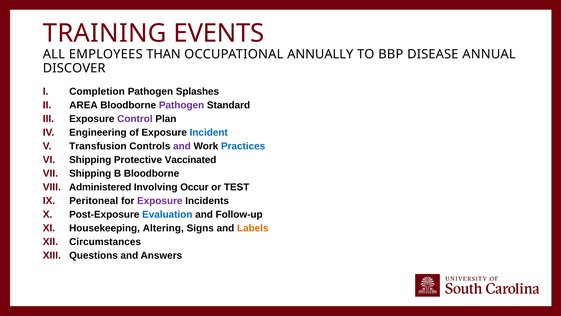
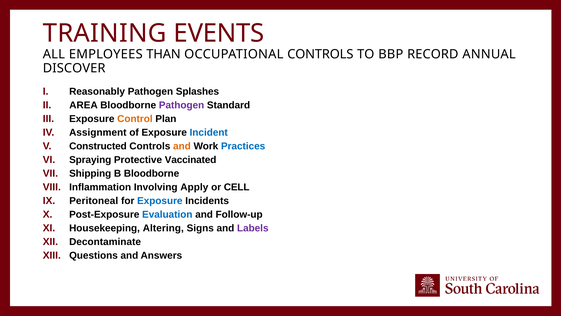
OCCUPATIONAL ANNUALLY: ANNUALLY -> CONTROLS
DISEASE: DISEASE -> RECORD
Completion: Completion -> Reasonably
Control colour: purple -> orange
Engineering: Engineering -> Assignment
Transfusion: Transfusion -> Constructed
and at (182, 146) colour: purple -> orange
Shipping at (90, 160): Shipping -> Spraying
Administered: Administered -> Inflammation
Occur: Occur -> Apply
TEST: TEST -> CELL
Exposure at (160, 201) colour: purple -> blue
Labels colour: orange -> purple
Circumstances: Circumstances -> Decontaminate
